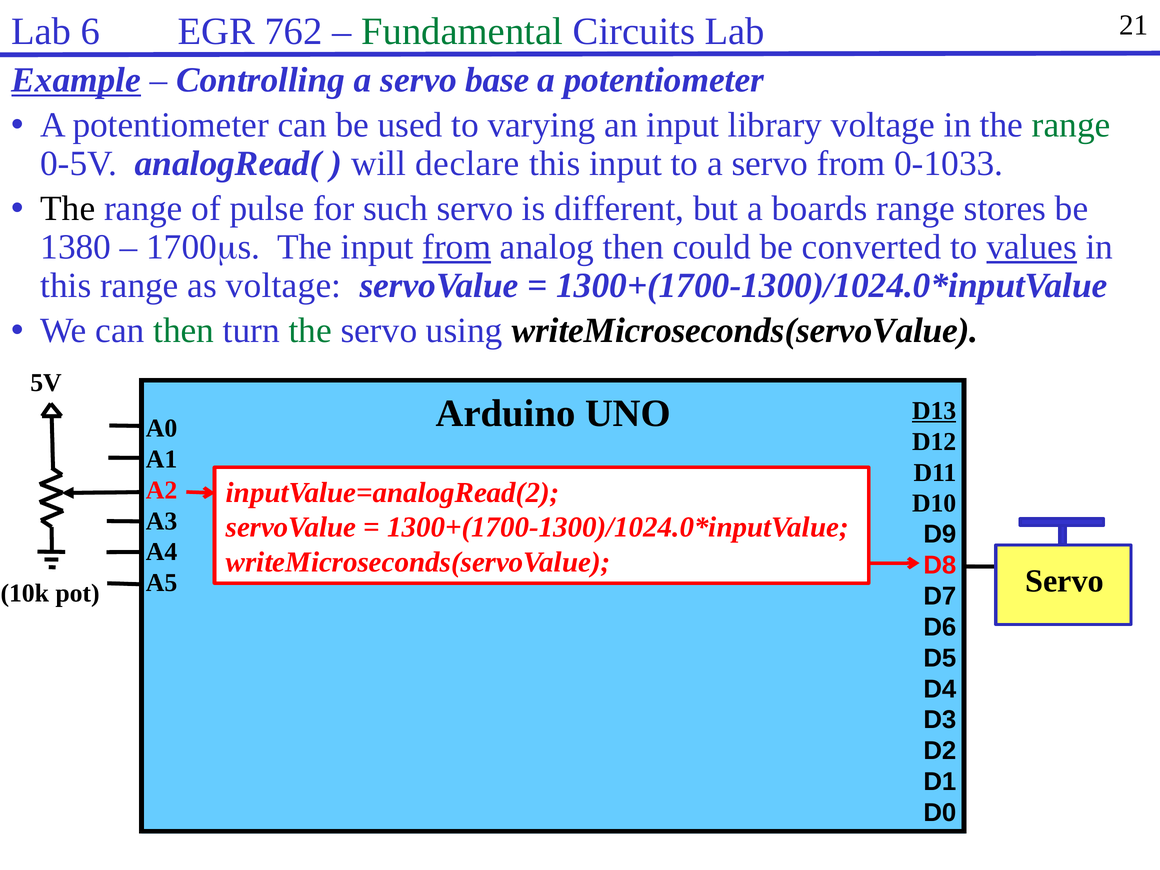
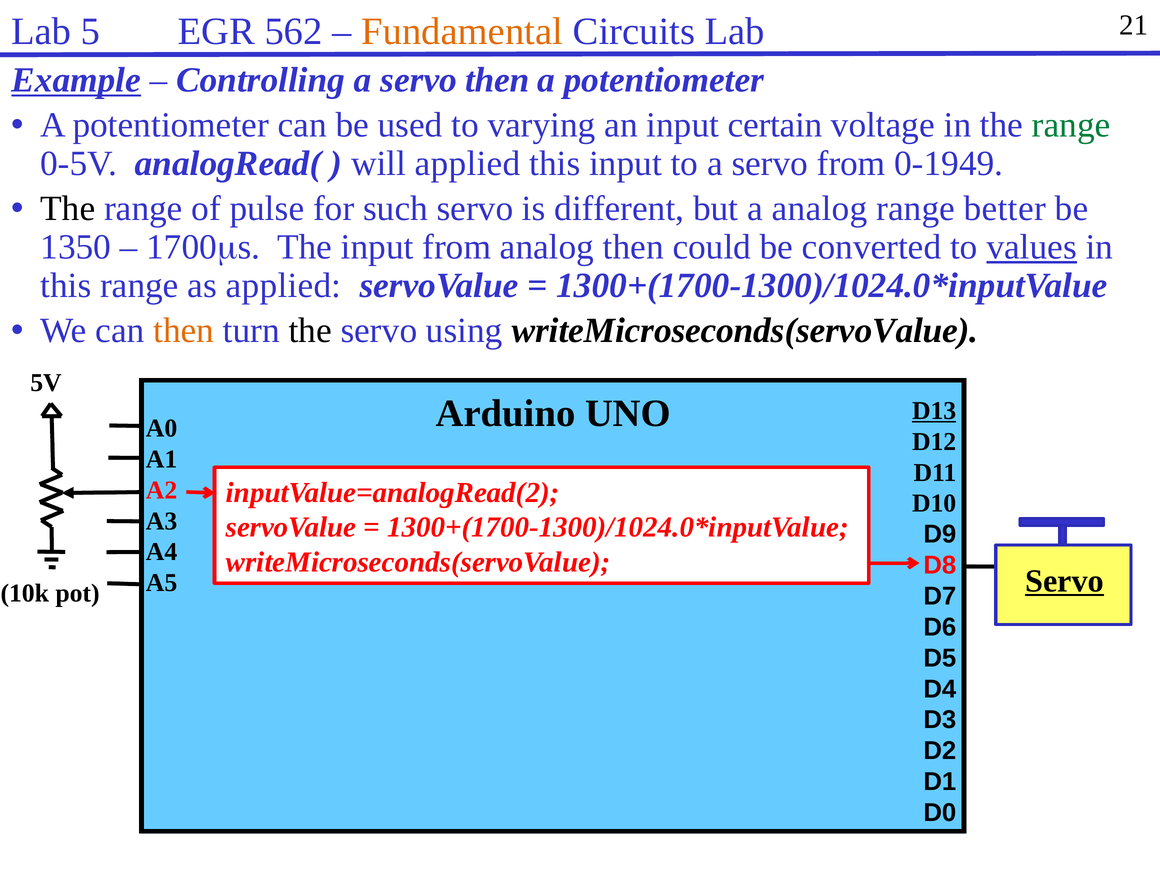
6: 6 -> 5
762: 762 -> 562
Fundamental colour: green -> orange
servo base: base -> then
library: library -> certain
will declare: declare -> applied
0-1033: 0-1033 -> 0-1949
a boards: boards -> analog
stores: stores -> better
1380: 1380 -> 1350
from at (457, 247) underline: present -> none
as voltage: voltage -> applied
then at (184, 331) colour: green -> orange
the at (310, 331) colour: green -> black
Servo at (1064, 581) underline: none -> present
